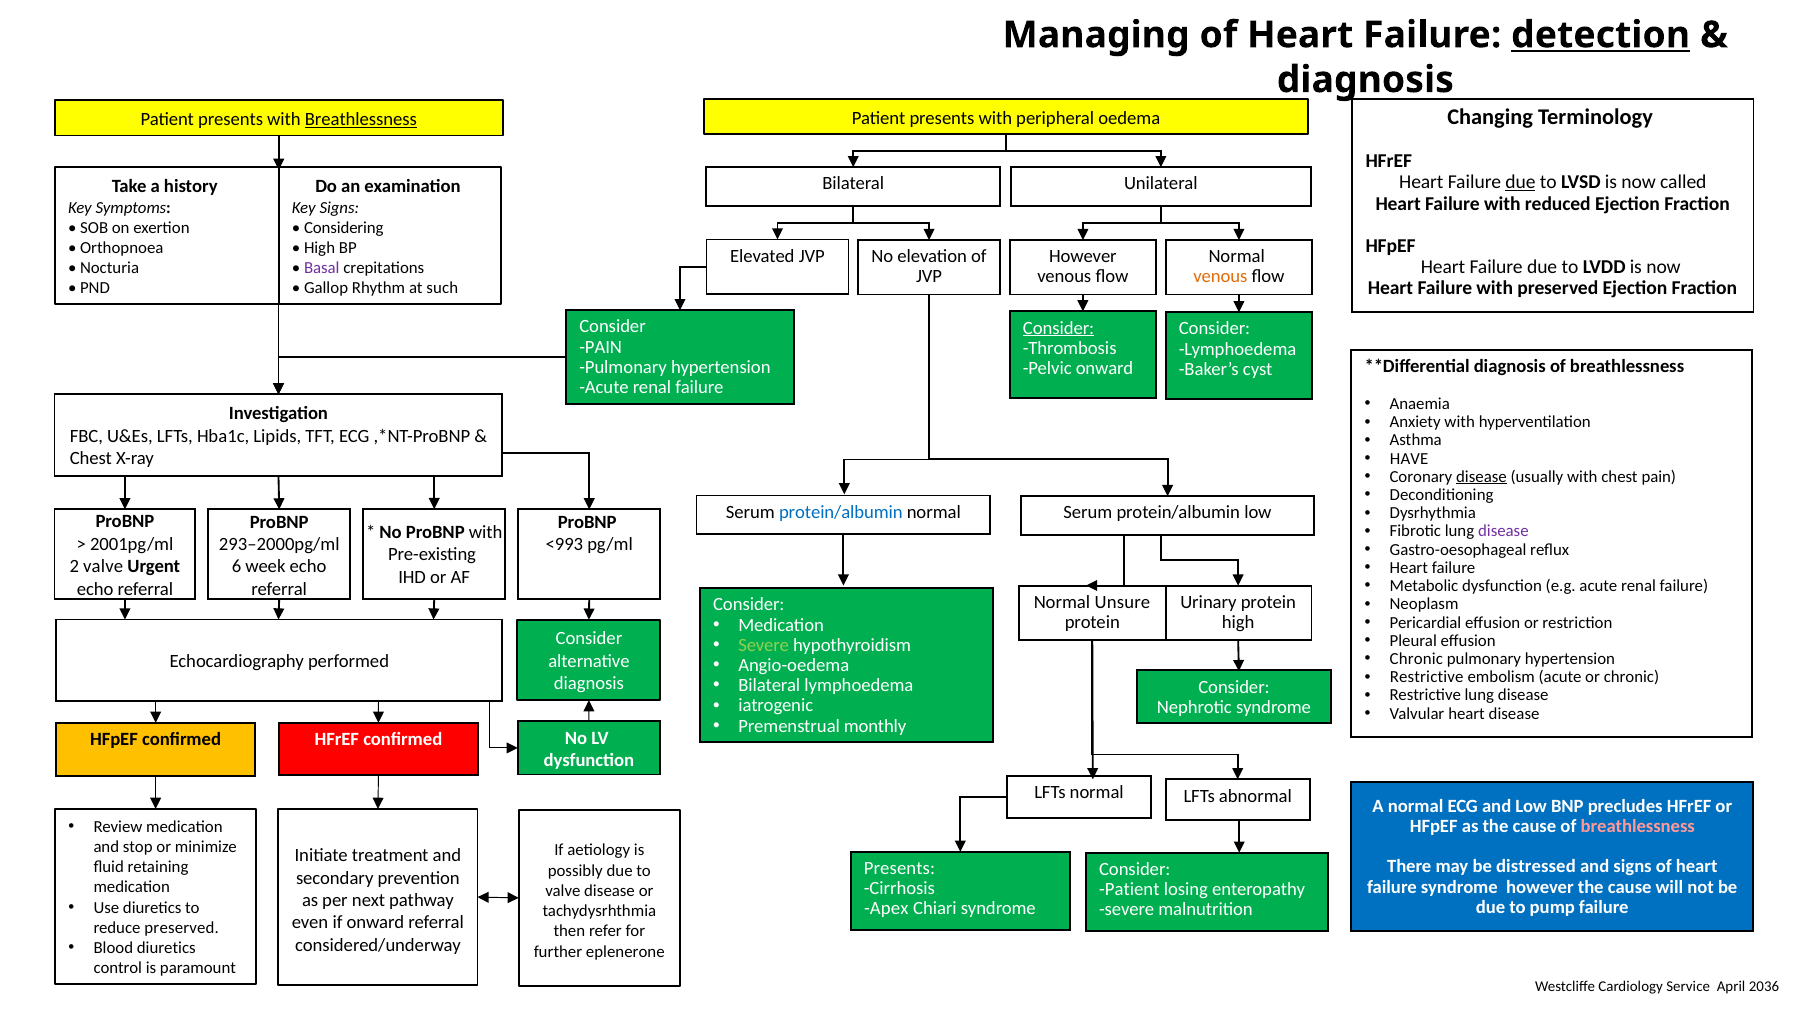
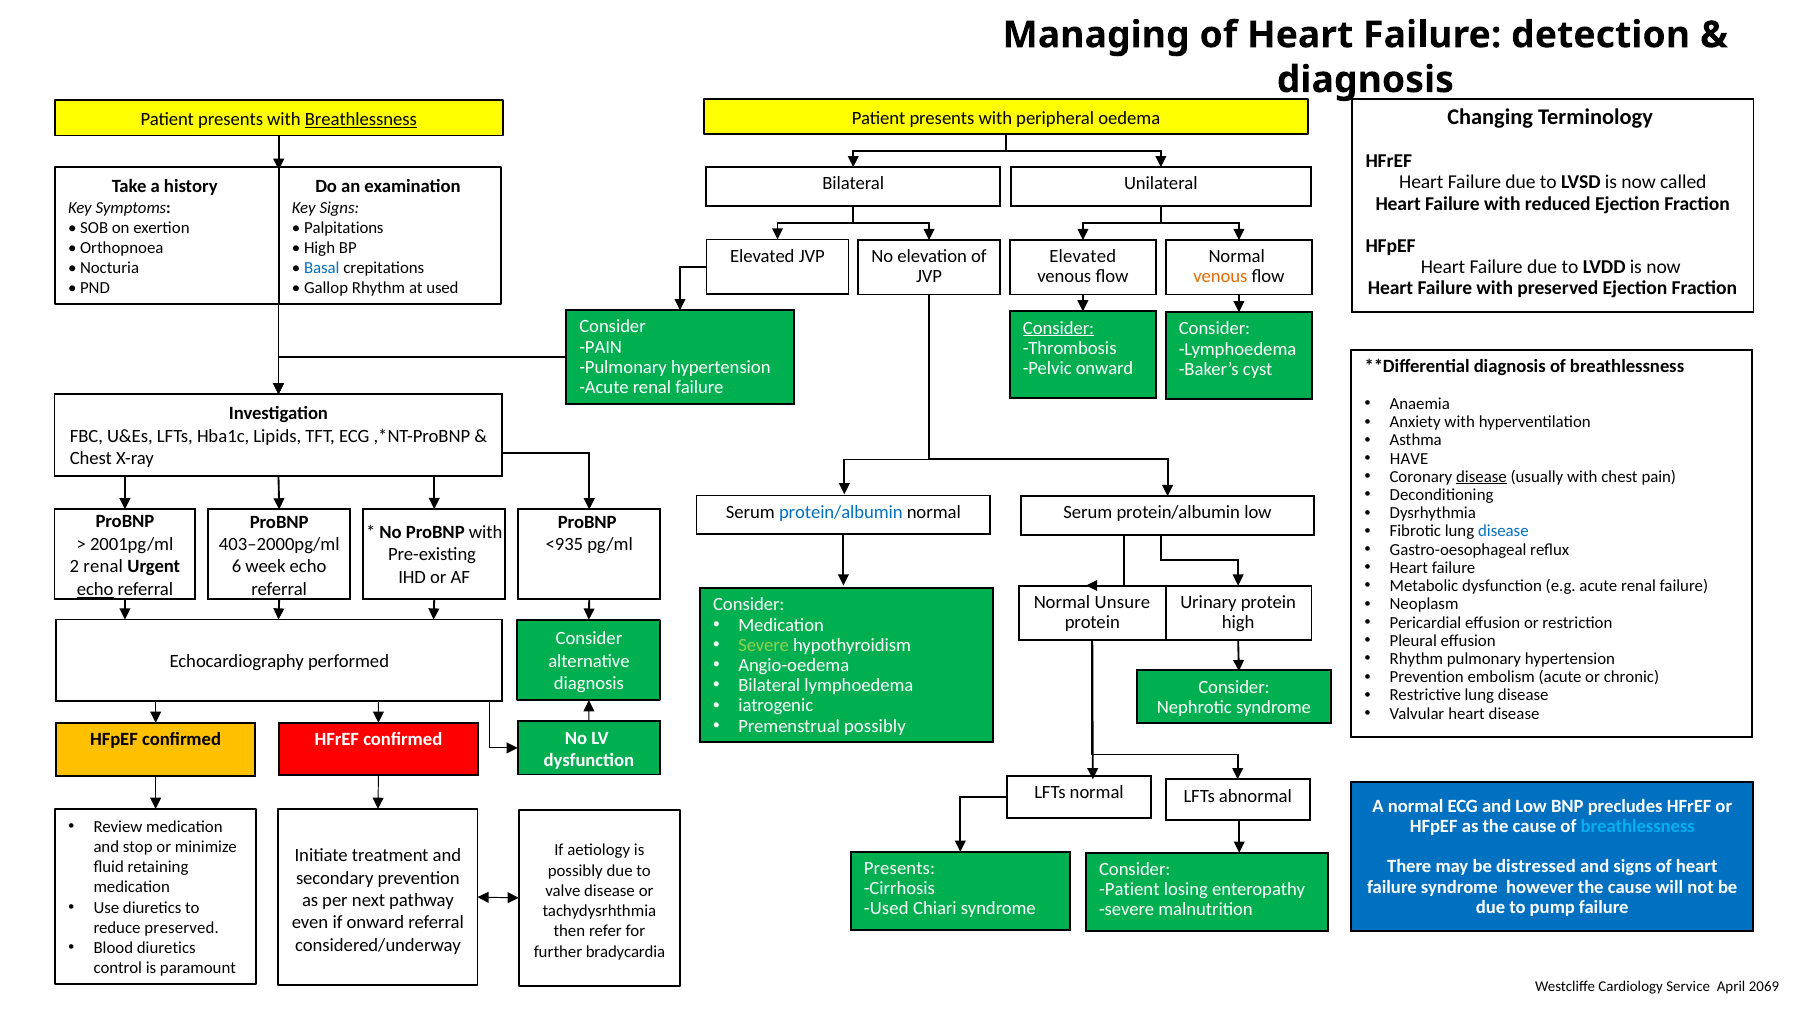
detection underline: present -> none
due at (1521, 182) underline: present -> none
Considering: Considering -> Palpitations
However at (1083, 256): However -> Elevated
Basal colour: purple -> blue
at such: such -> used
disease at (1503, 531) colour: purple -> blue
293–2000pg/ml: 293–2000pg/ml -> 403–2000pg/ml
<993: <993 -> <935
2 valve: valve -> renal
echo at (95, 589) underline: none -> present
Chronic at (1416, 659): Chronic -> Rhythm
Restrictive at (1427, 677): Restrictive -> Prevention
Premenstrual monthly: monthly -> possibly
breathlessness at (1638, 826) colour: pink -> light blue
Apex at (886, 908): Apex -> Used
eplenerone: eplenerone -> bradycardia
2036: 2036 -> 2069
